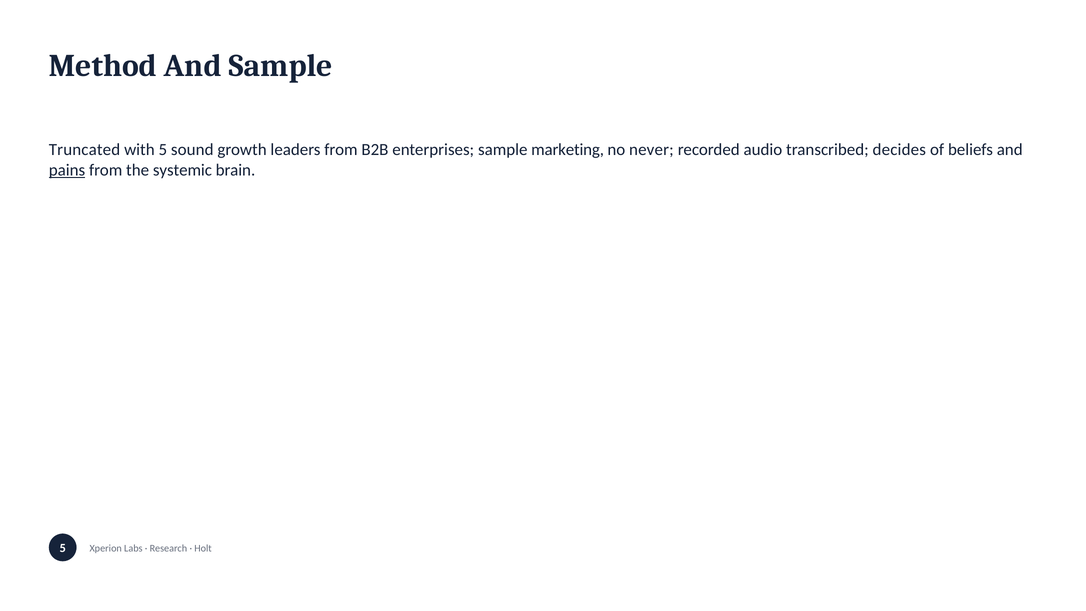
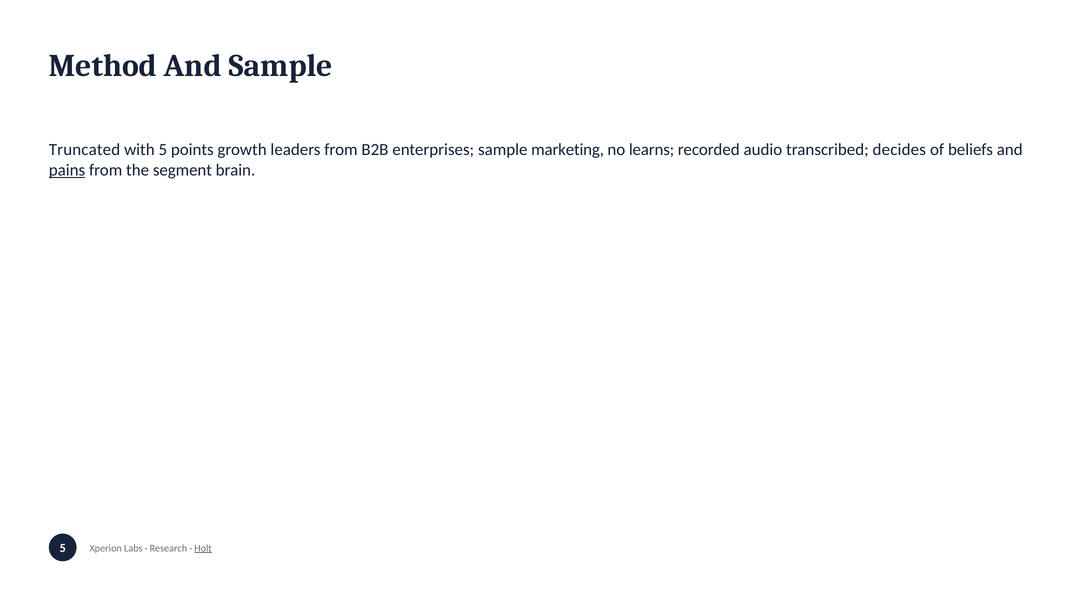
sound: sound -> points
never: never -> learns
systemic: systemic -> segment
Holt underline: none -> present
